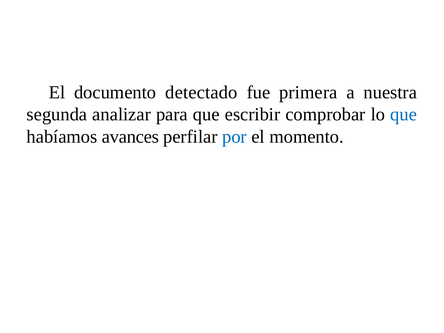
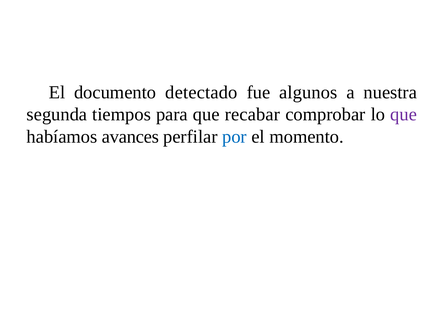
primera: primera -> algunos
analizar: analizar -> tiempos
escribir: escribir -> recabar
que at (404, 115) colour: blue -> purple
